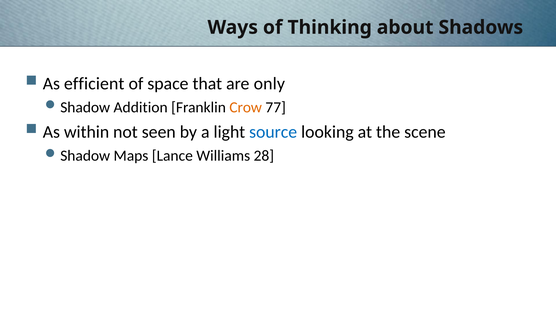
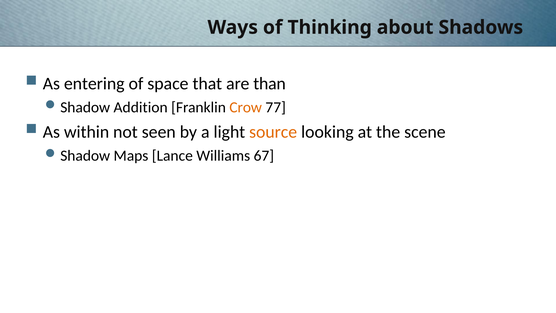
efficient: efficient -> entering
only: only -> than
source colour: blue -> orange
28: 28 -> 67
